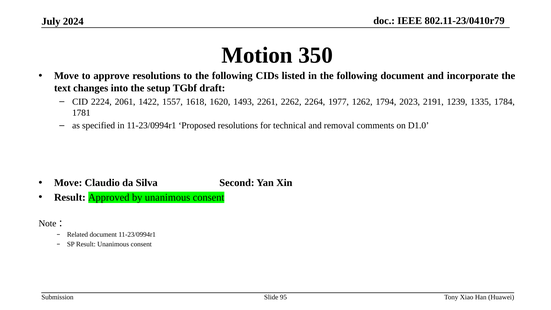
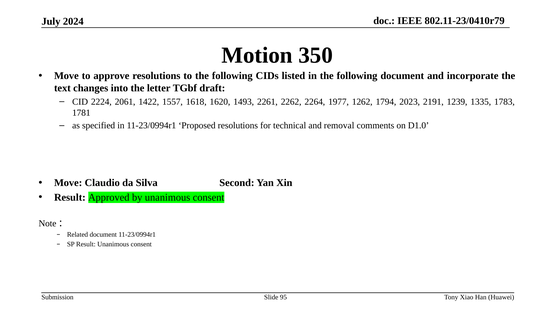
setup: setup -> letter
1784: 1784 -> 1783
